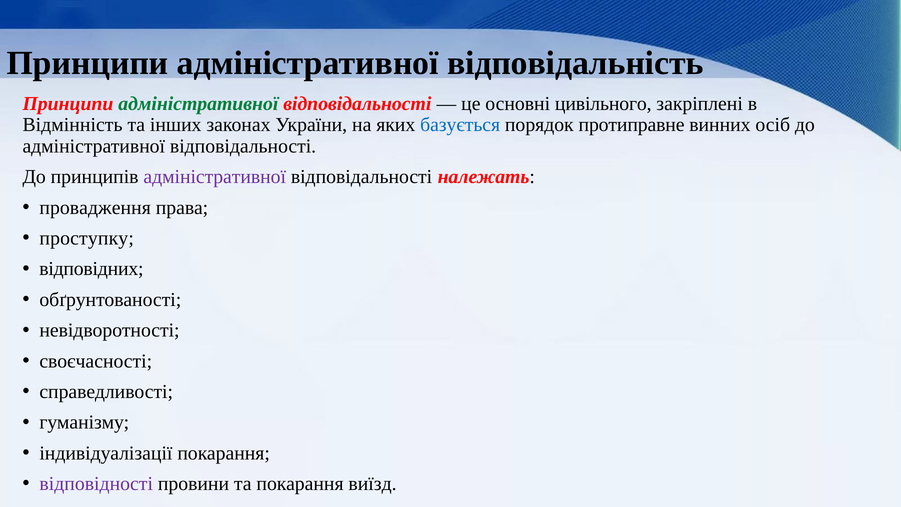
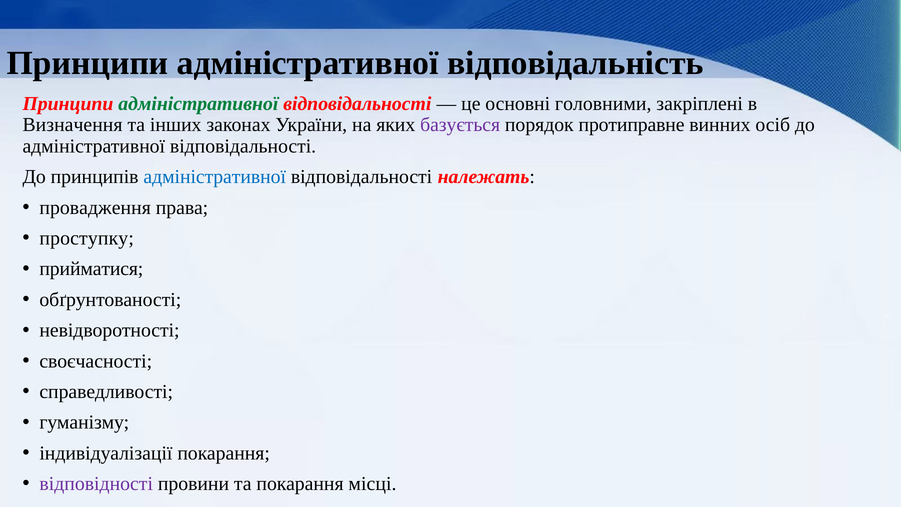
цивільного: цивільного -> головними
Відмінність: Відмінність -> Визначення
базується colour: blue -> purple
адміністративної at (215, 177) colour: purple -> blue
відповідних: відповідних -> прийматися
виїзд: виїзд -> місці
